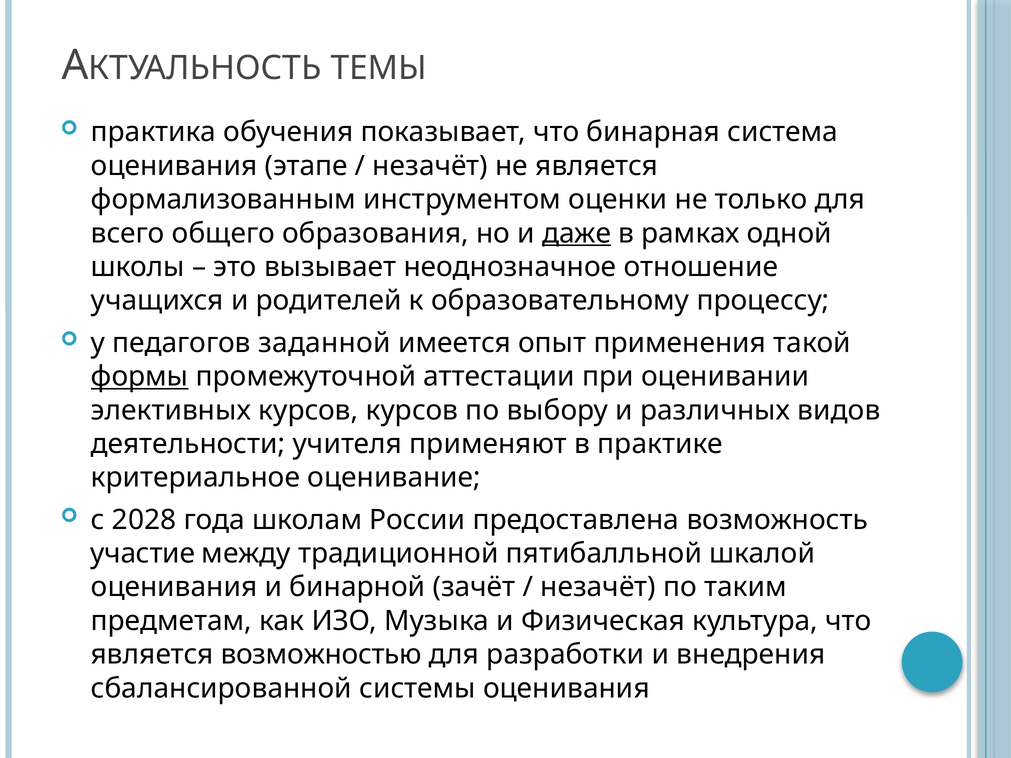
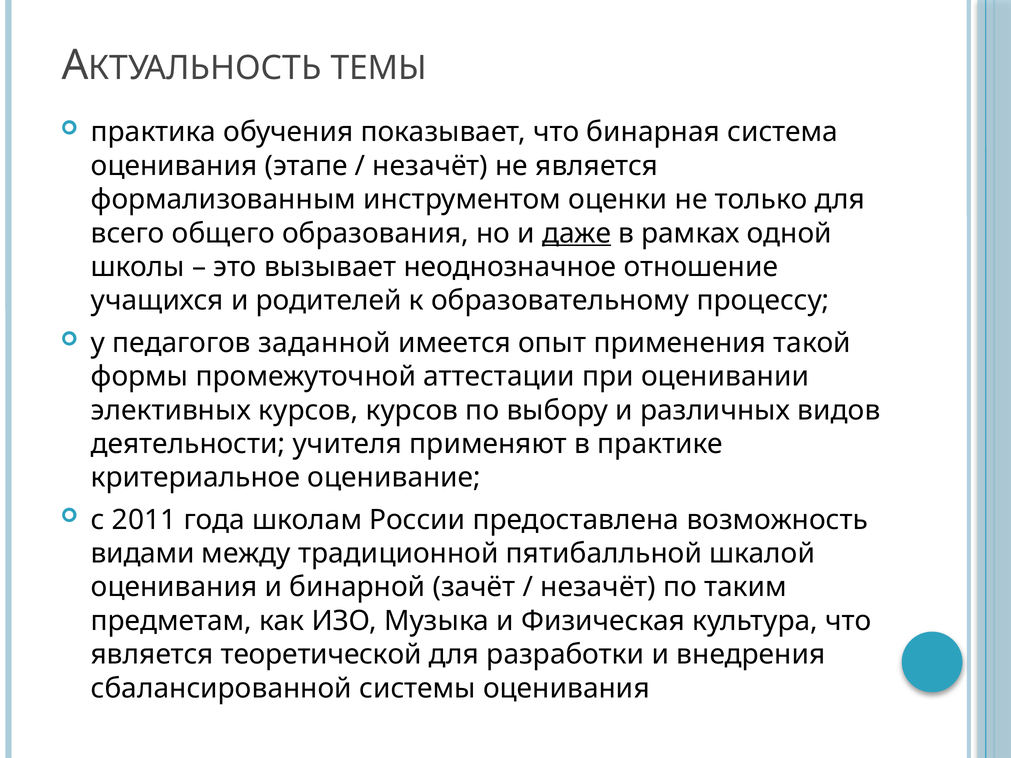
формы underline: present -> none
2028: 2028 -> 2011
участие: участие -> видами
возможностью: возможностью -> теоретической
